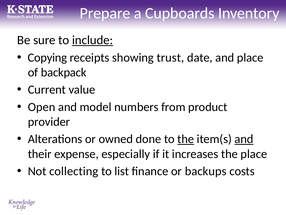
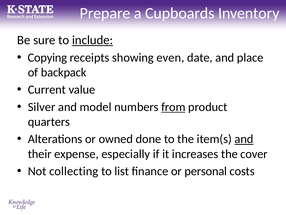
trust: trust -> even
Open: Open -> Silver
from underline: none -> present
provider: provider -> quarters
the at (186, 139) underline: present -> none
the place: place -> cover
backups: backups -> personal
